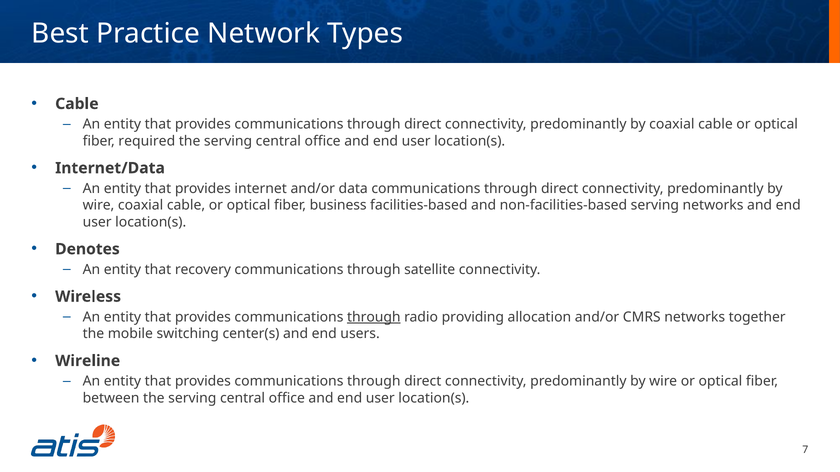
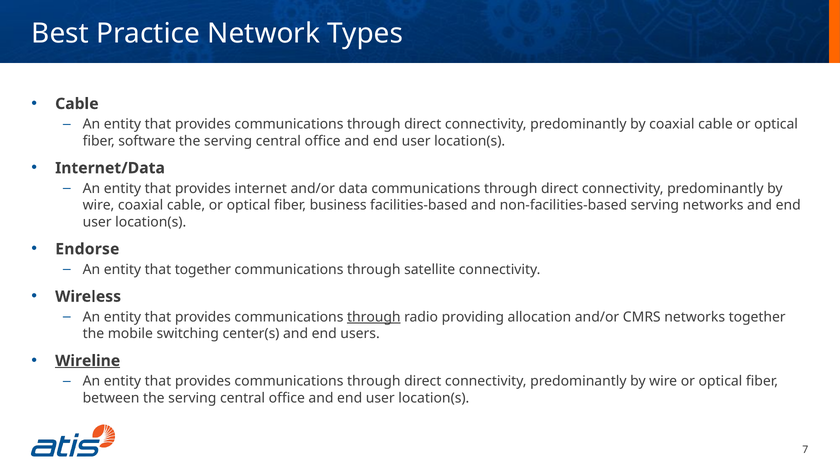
required: required -> software
Denotes: Denotes -> Endorse
that recovery: recovery -> together
Wireline underline: none -> present
